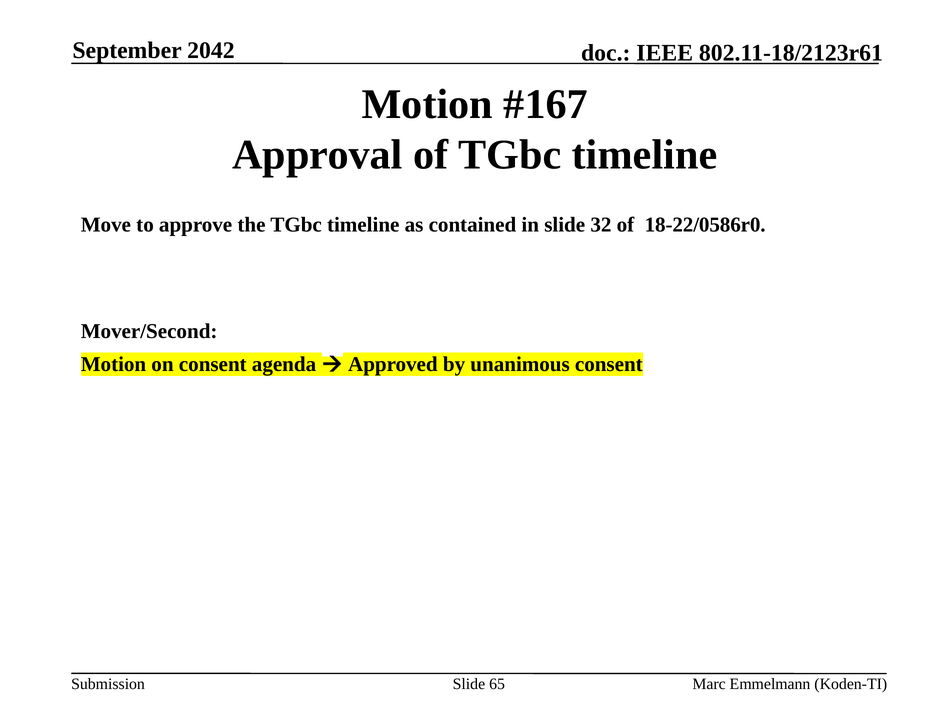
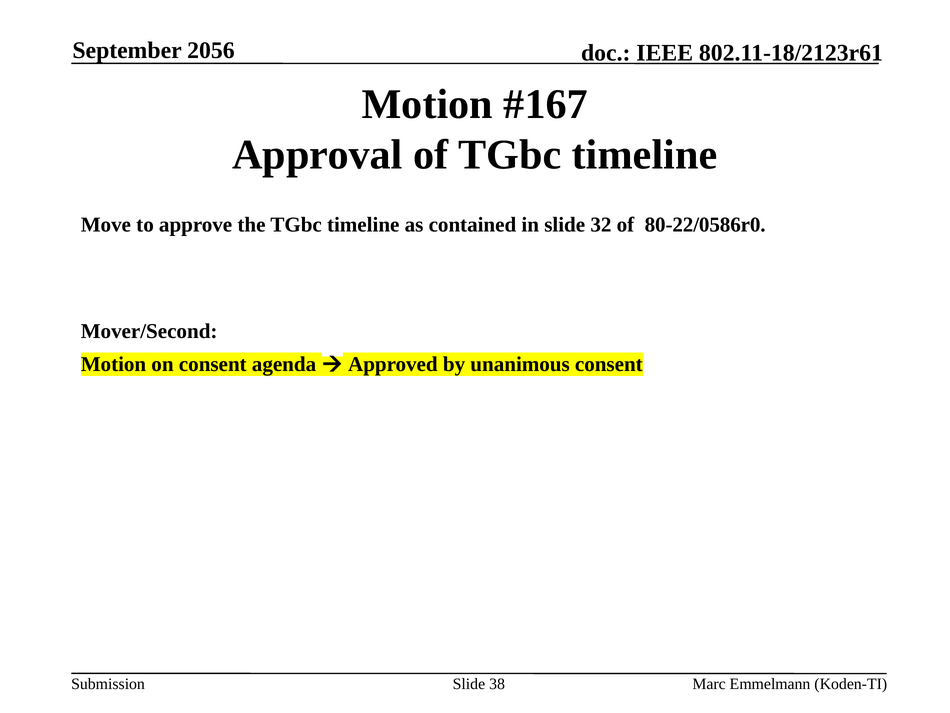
2042: 2042 -> 2056
18-22/0586r0: 18-22/0586r0 -> 80-22/0586r0
65: 65 -> 38
